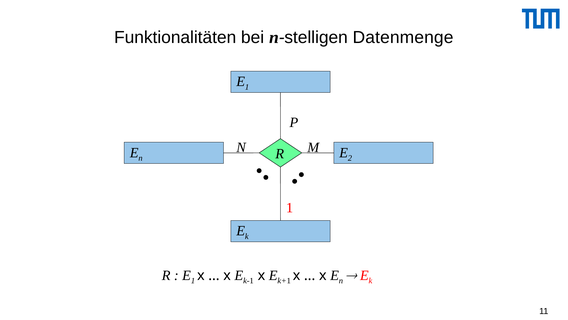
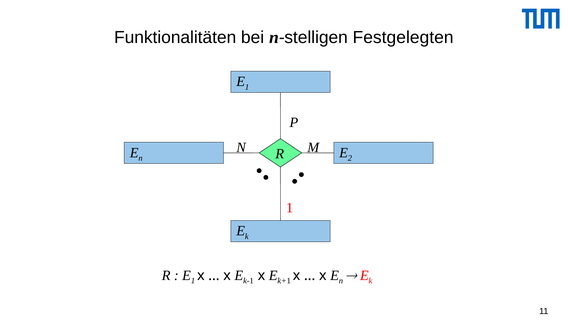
Datenmenge: Datenmenge -> Festgelegten
